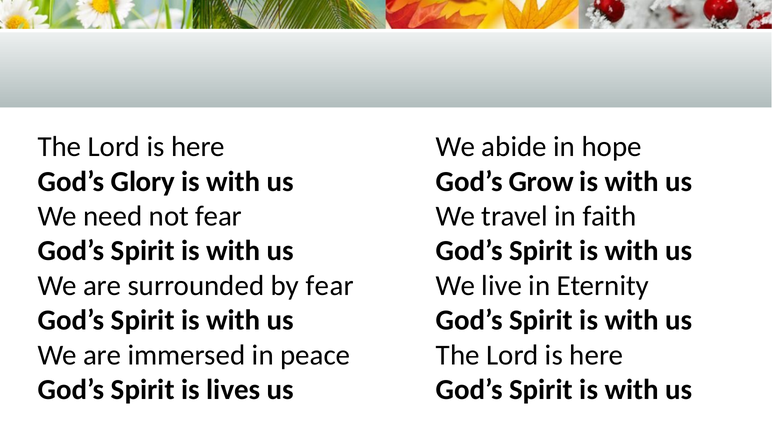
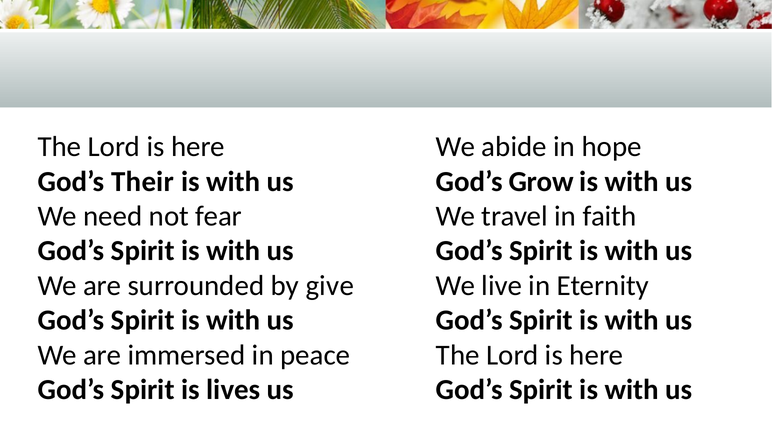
Glory: Glory -> Their
by fear: fear -> give
